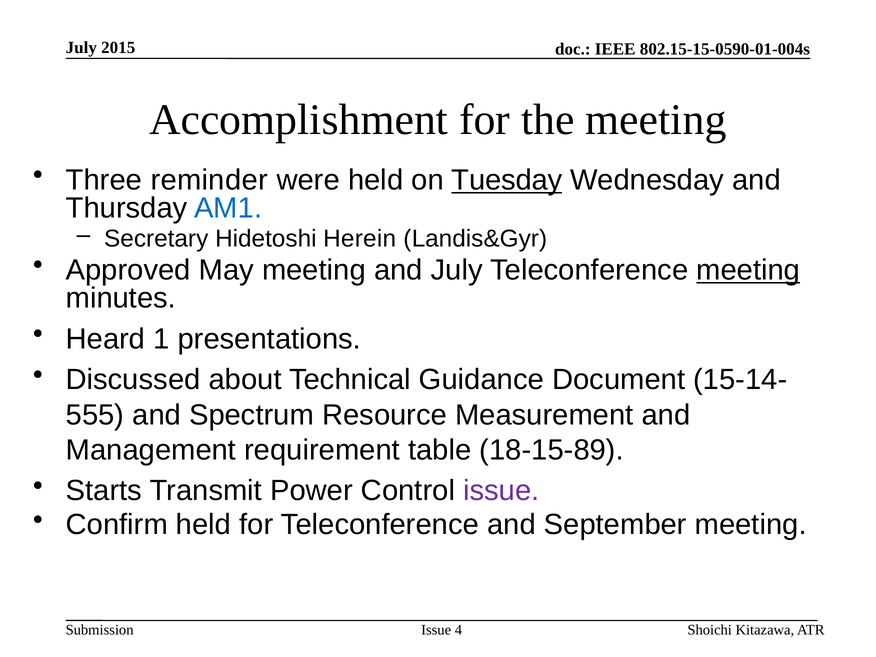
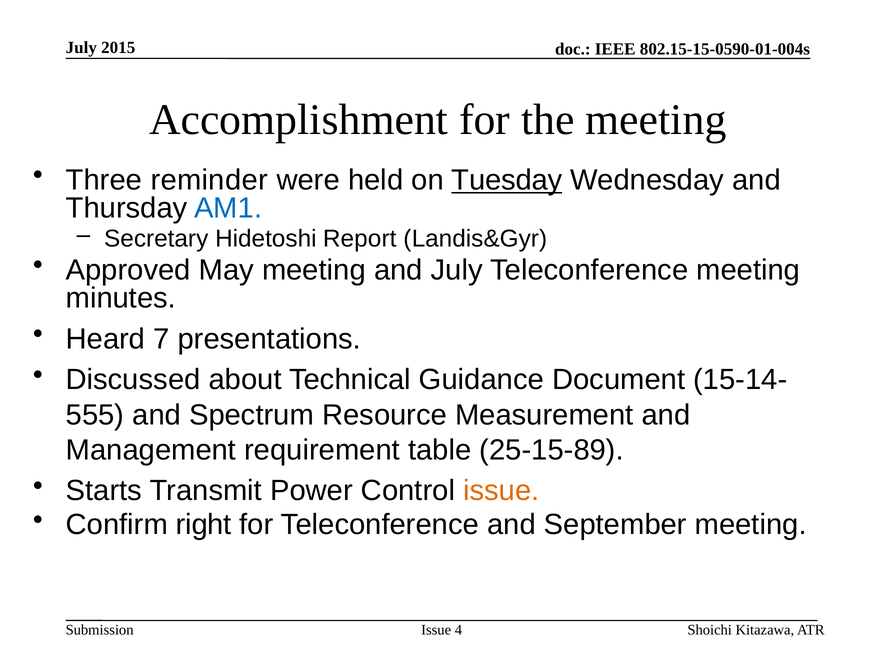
Herein: Herein -> Report
meeting at (748, 270) underline: present -> none
1: 1 -> 7
18-15-89: 18-15-89 -> 25-15-89
issue at (501, 491) colour: purple -> orange
Confirm held: held -> right
